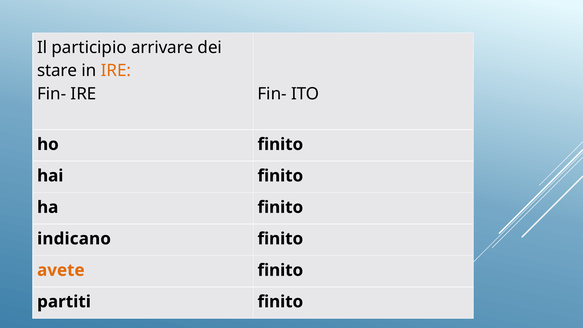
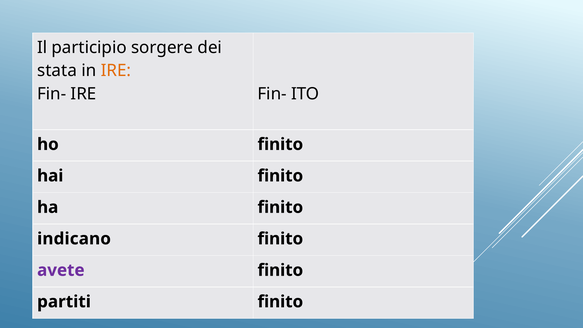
arrivare: arrivare -> sorgere
stare: stare -> stata
avete colour: orange -> purple
